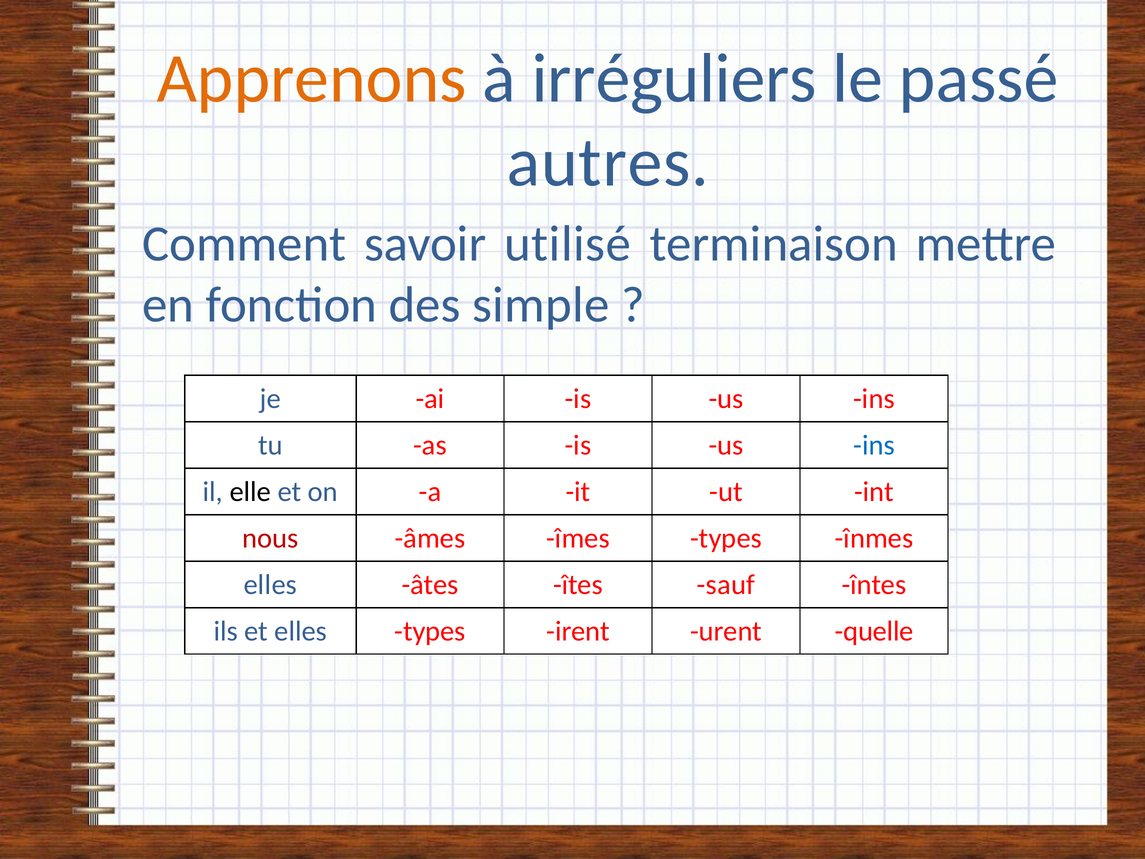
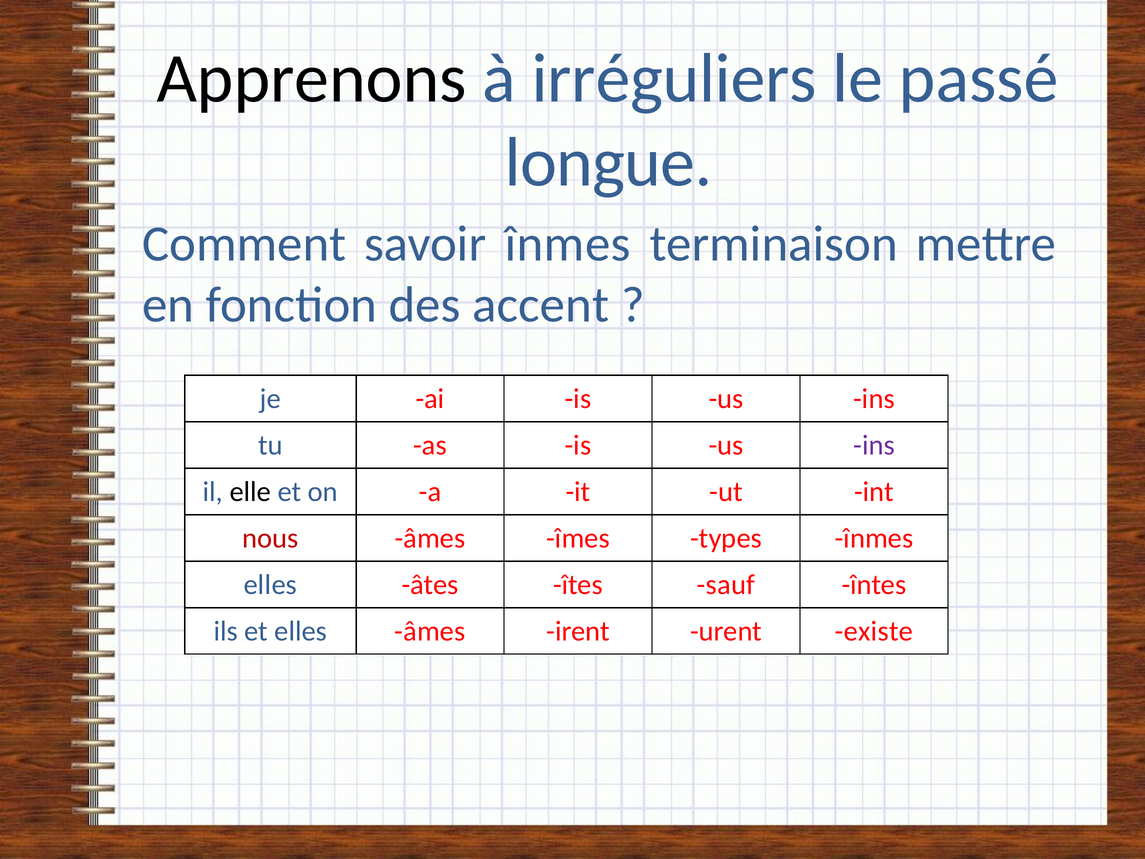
Apprenons colour: orange -> black
autres: autres -> longue
savoir utilisé: utilisé -> înmes
simple: simple -> accent
ins at (874, 445) colour: blue -> purple
elles types: types -> âmes
quelle: quelle -> existe
